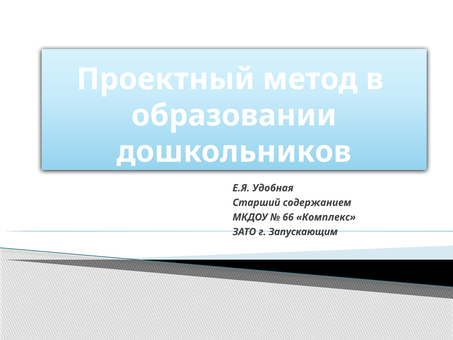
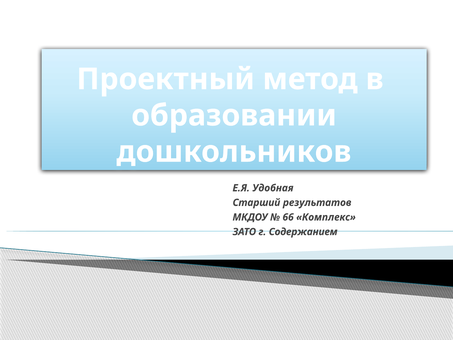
содержанием: содержанием -> результатов
Запускающим: Запускающим -> Содержанием
